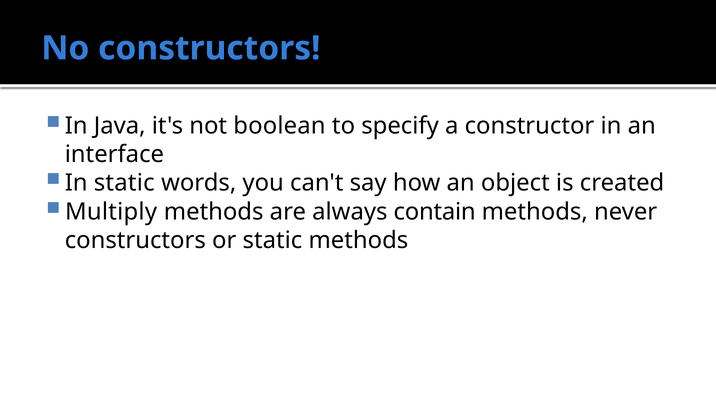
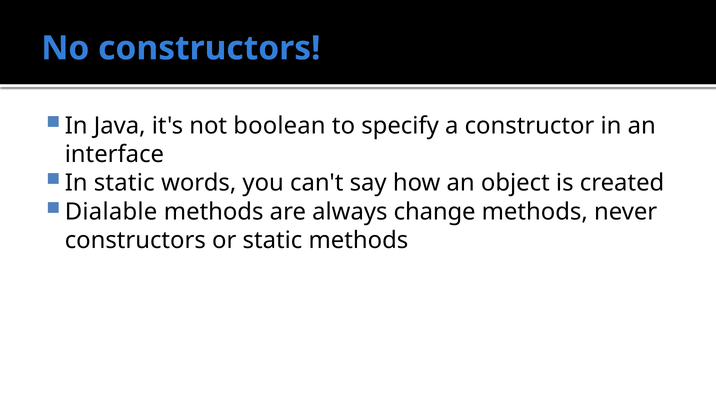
Multiply: Multiply -> Dialable
contain: contain -> change
